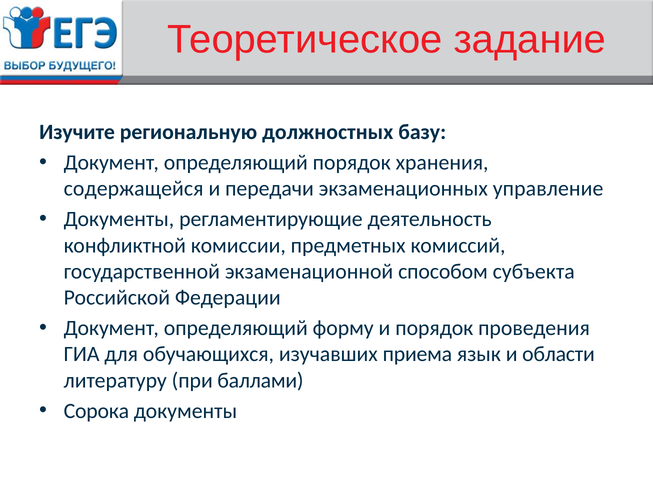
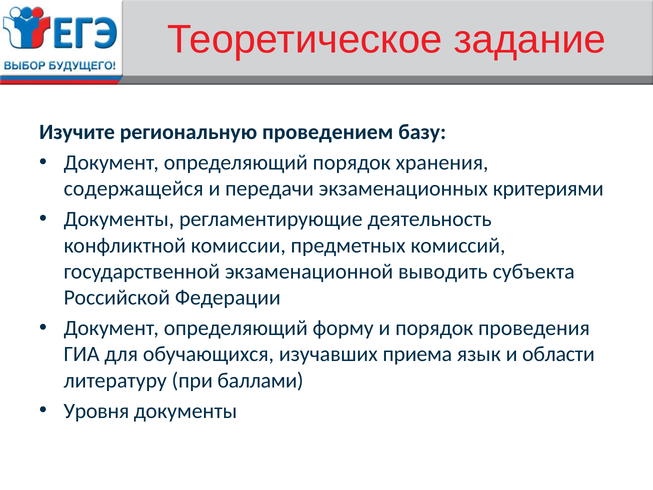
должностных: должностных -> проведением
управление: управление -> критериями
способом: способом -> выводить
Сорока: Сорока -> Уровня
